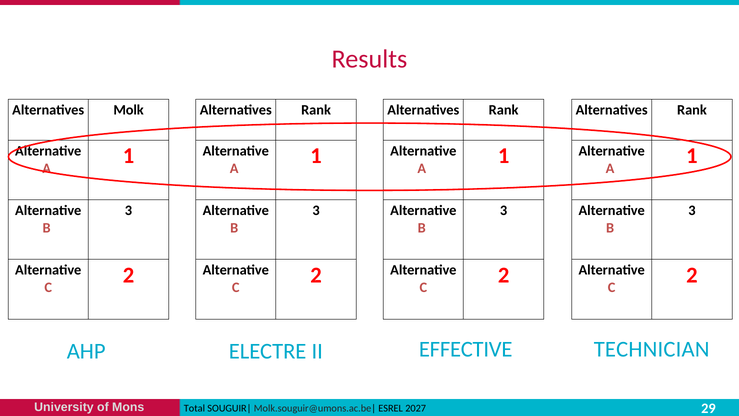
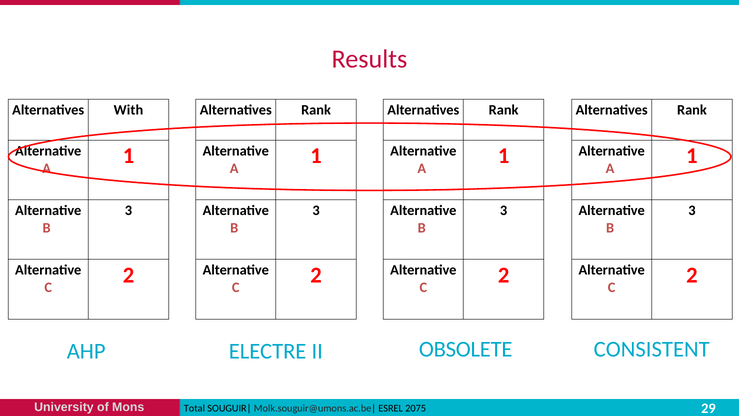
Molk: Molk -> With
EFFECTIVE: EFFECTIVE -> OBSOLETE
TECHNICIAN: TECHNICIAN -> CONSISTENT
2027: 2027 -> 2075
